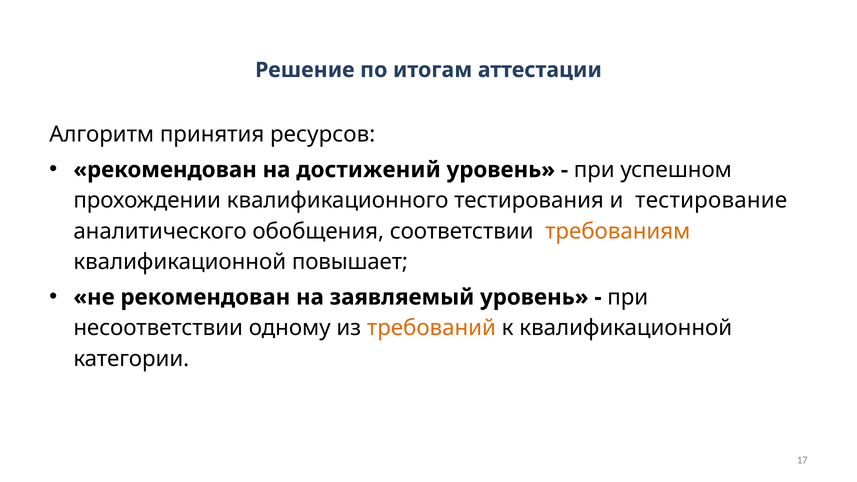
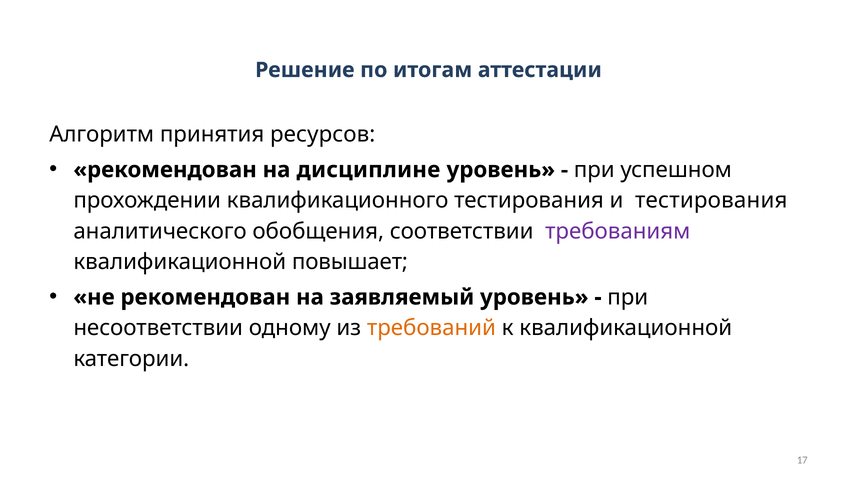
достижений: достижений -> дисциплине
и тестирование: тестирование -> тестирования
требованиям colour: orange -> purple
